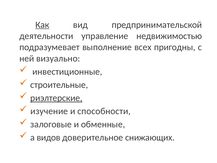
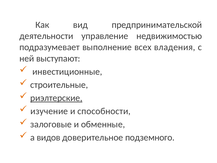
Как underline: present -> none
пригодны: пригодны -> владения
визуально: визуально -> выступают
снижающих: снижающих -> подземного
